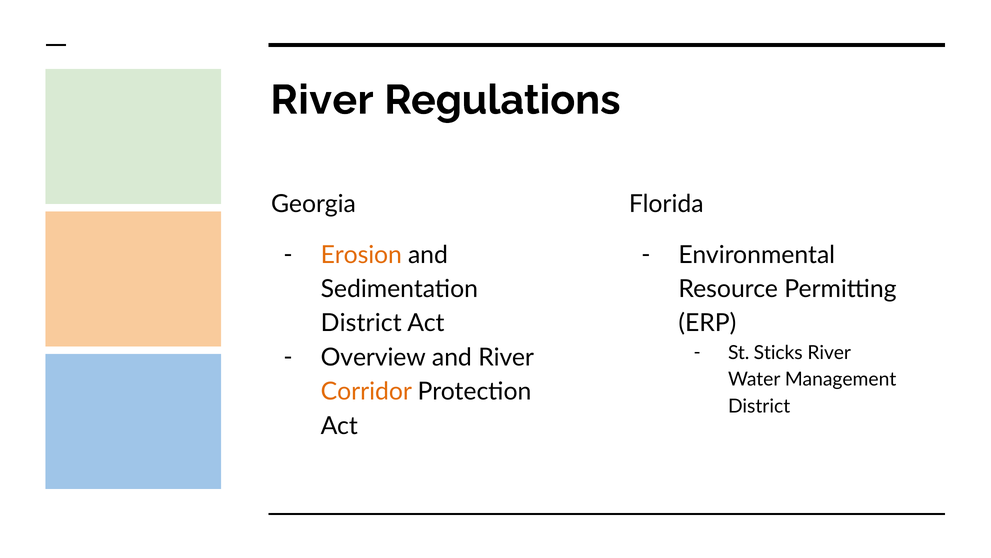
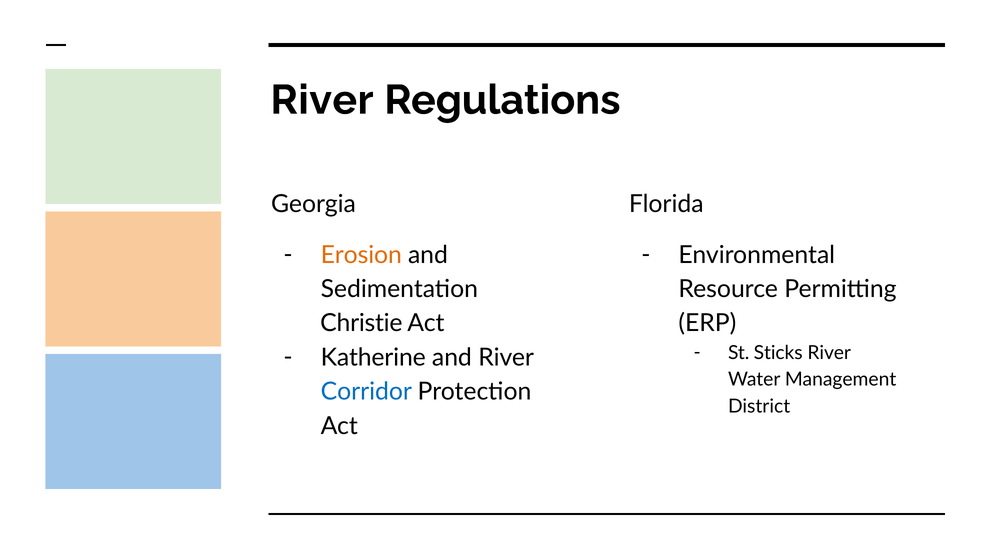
District at (361, 323): District -> Christie
Overview: Overview -> Katherine
Corridor colour: orange -> blue
